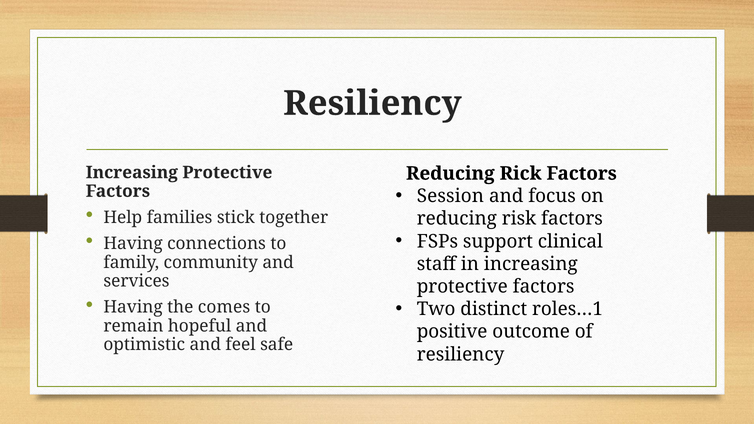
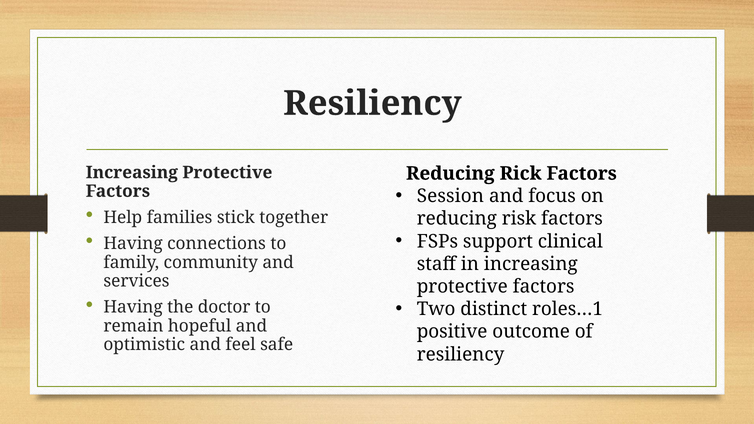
comes: comes -> doctor
